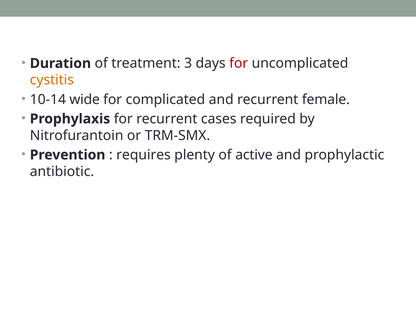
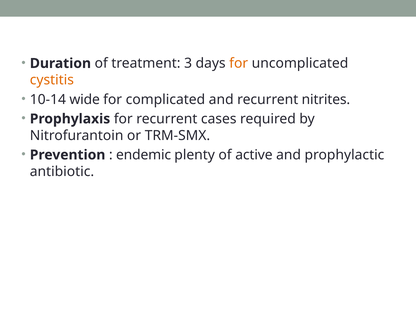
for at (239, 63) colour: red -> orange
female: female -> nitrites
requires: requires -> endemic
